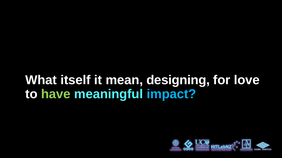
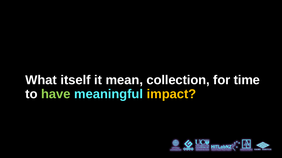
designing: designing -> collection
love: love -> time
impact colour: light blue -> yellow
